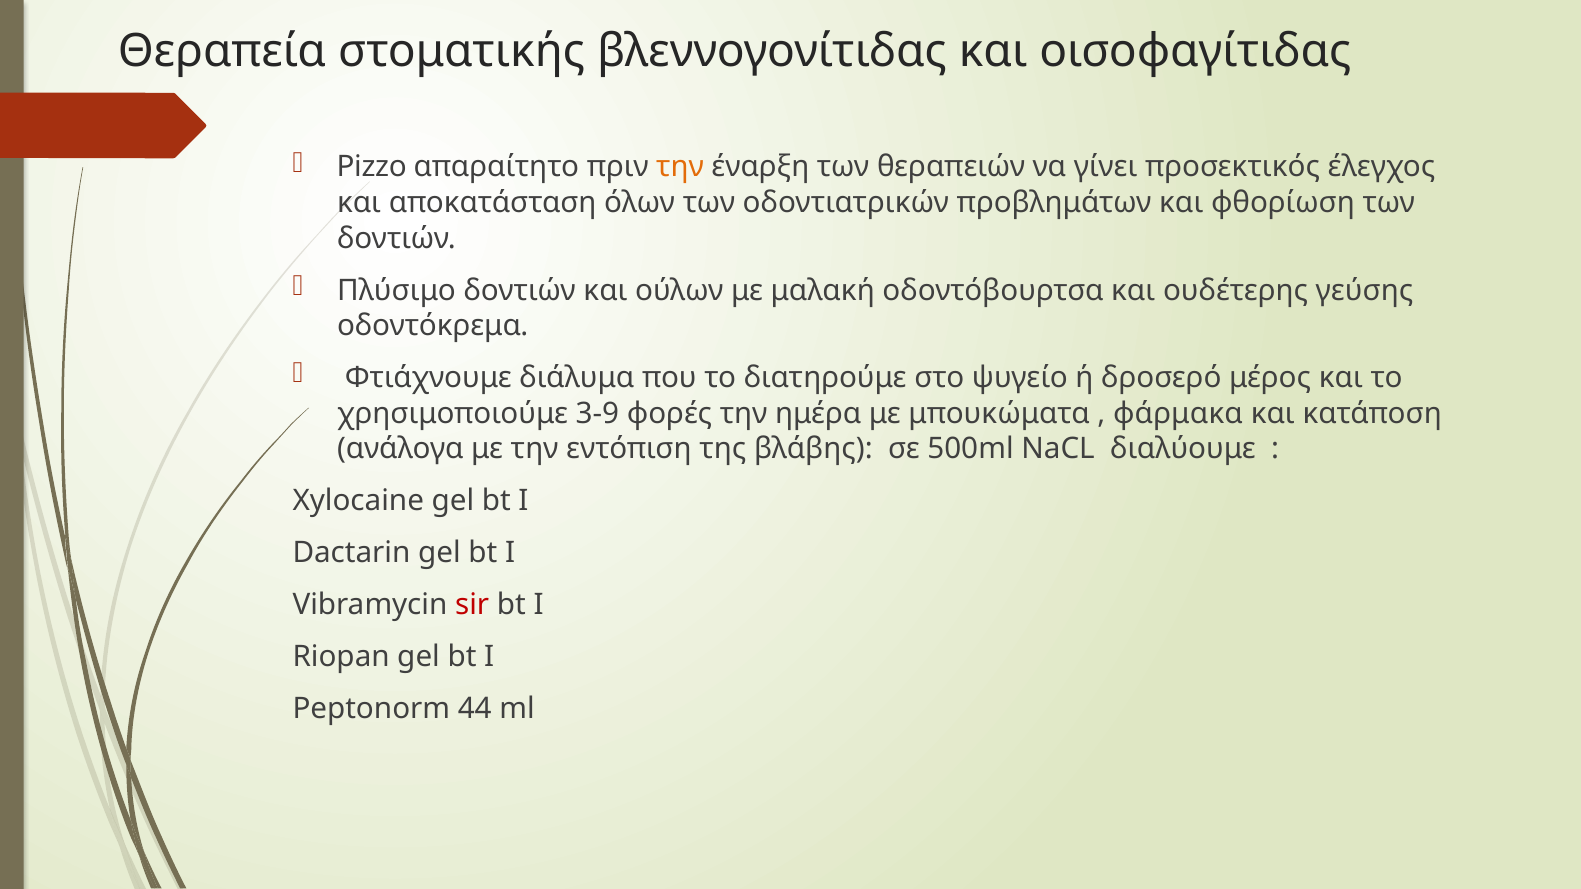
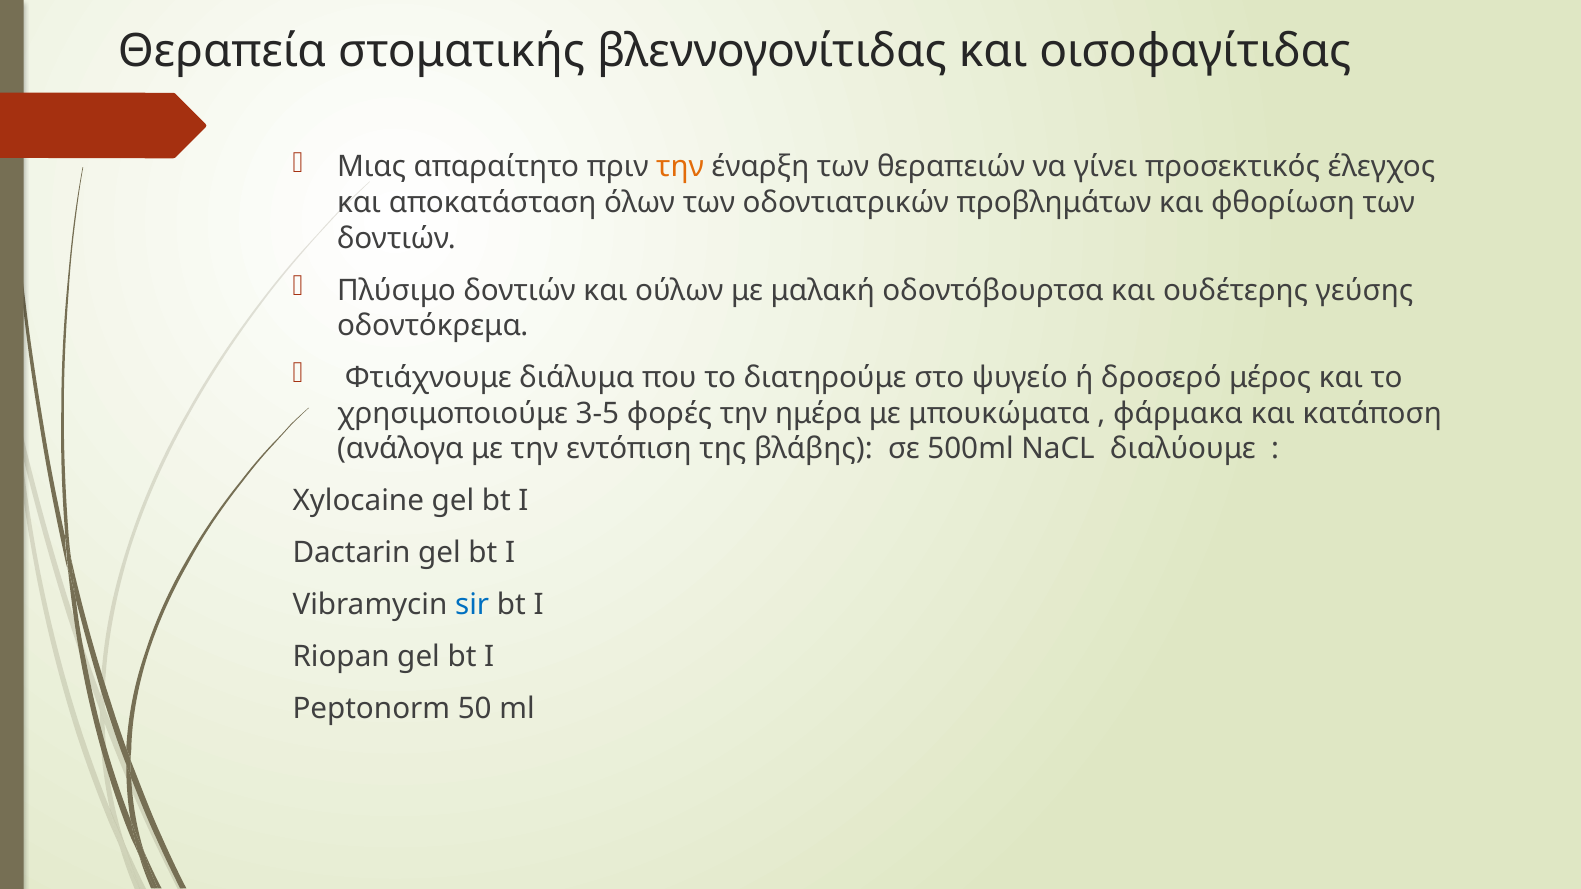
Pizzo: Pizzo -> Μιας
3-9: 3-9 -> 3-5
sir colour: red -> blue
44: 44 -> 50
